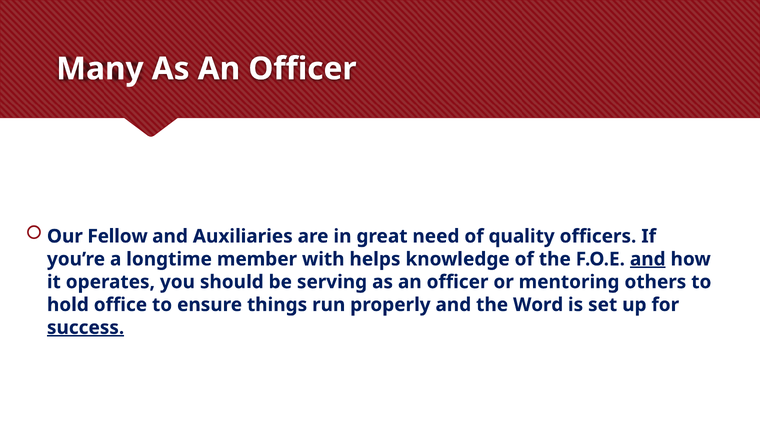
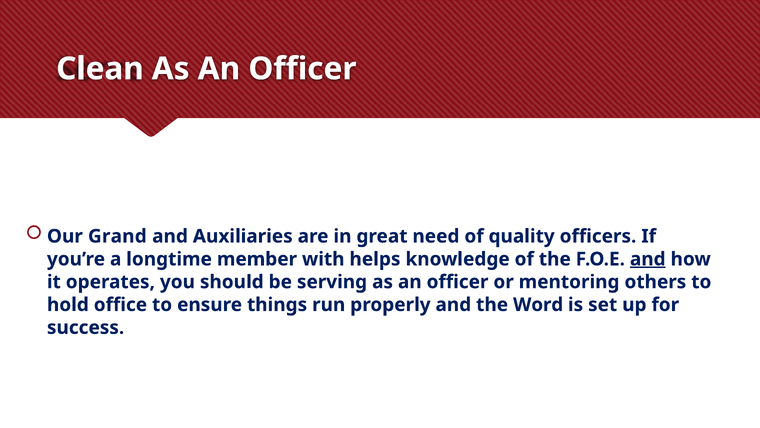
Many: Many -> Clean
Fellow: Fellow -> Grand
success underline: present -> none
